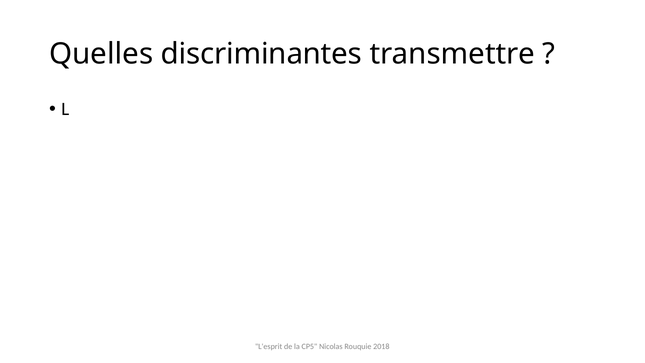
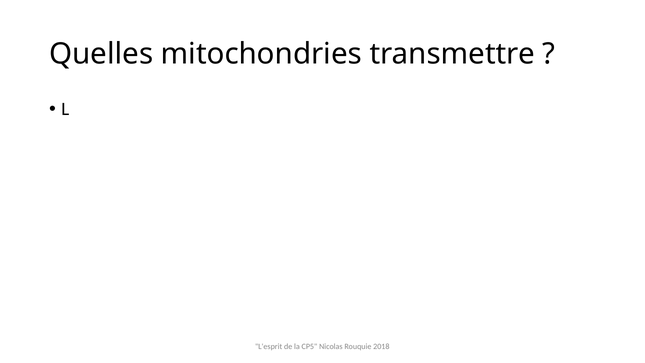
discriminantes: discriminantes -> mitochondries
